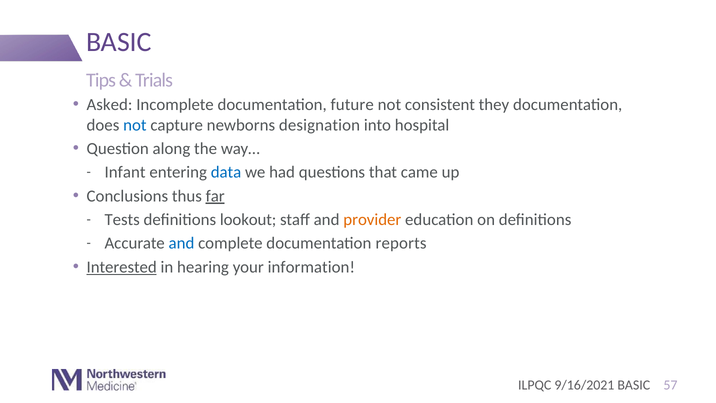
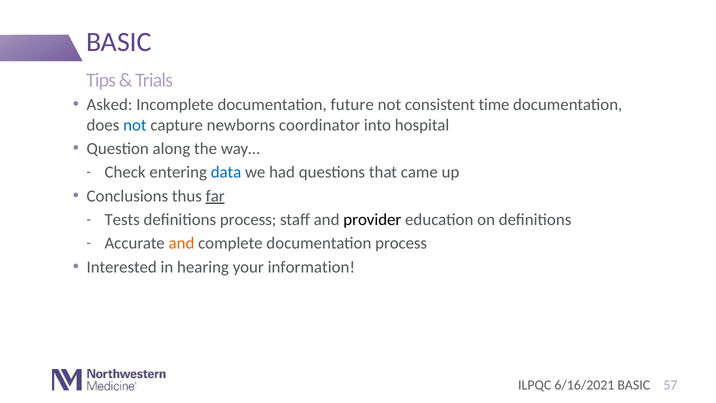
they: they -> time
designation: designation -> coordinator
Infant: Infant -> Check
definitions lookout: lookout -> process
provider colour: orange -> black
and at (181, 243) colour: blue -> orange
documentation reports: reports -> process
Interested underline: present -> none
9/16/2021: 9/16/2021 -> 6/16/2021
